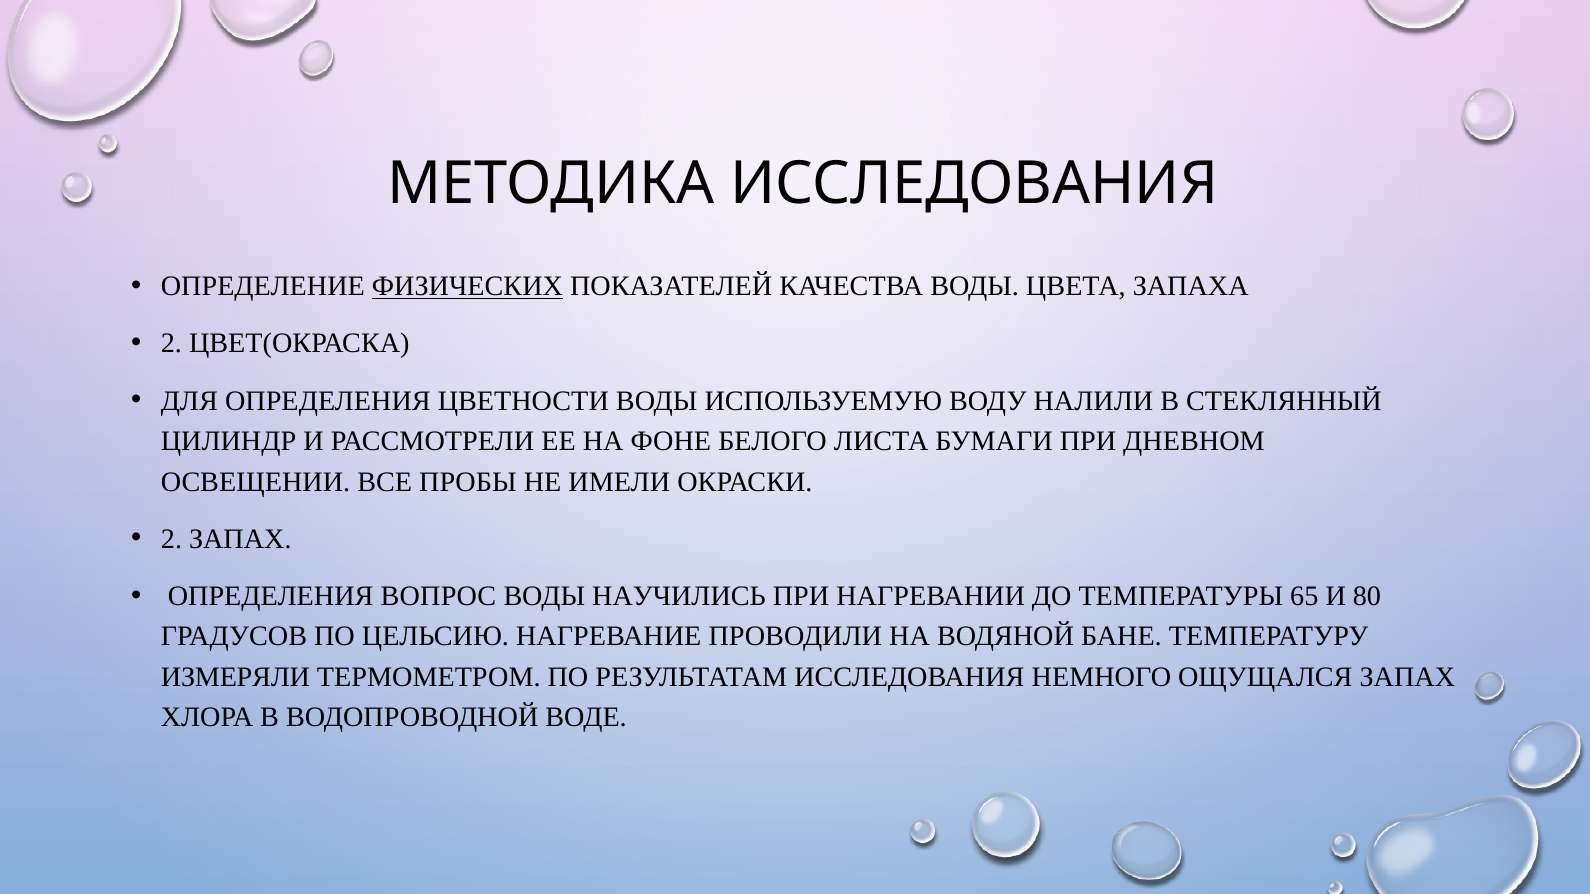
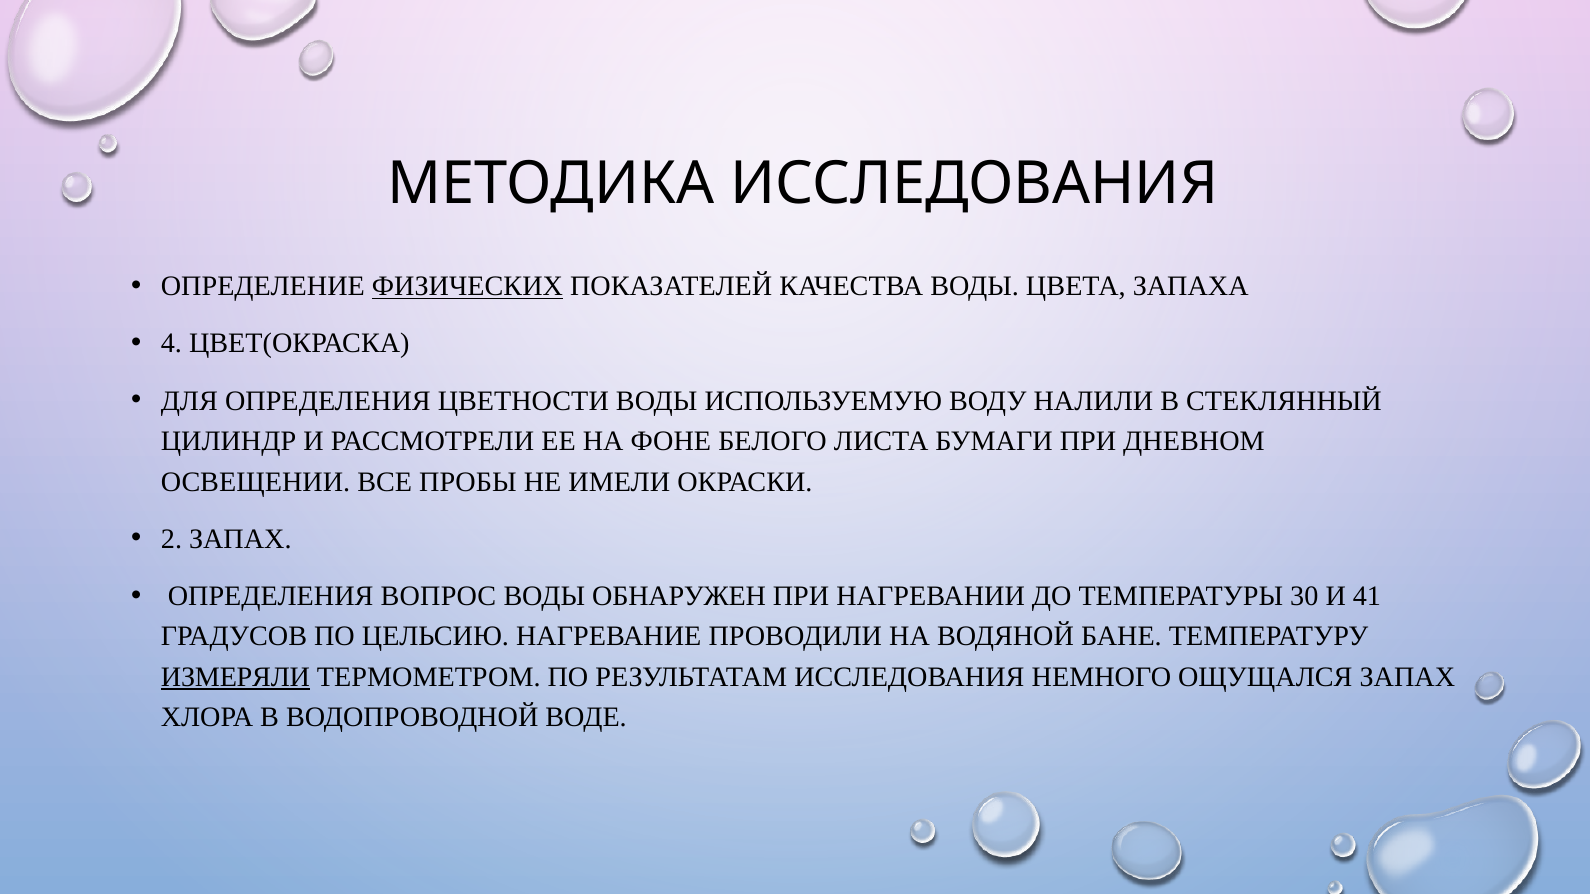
2 at (171, 344): 2 -> 4
НАУЧИЛИСЬ: НАУЧИЛИСЬ -> ОБНАРУЖЕН
65: 65 -> 30
80: 80 -> 41
ИЗМЕРЯЛИ underline: none -> present
